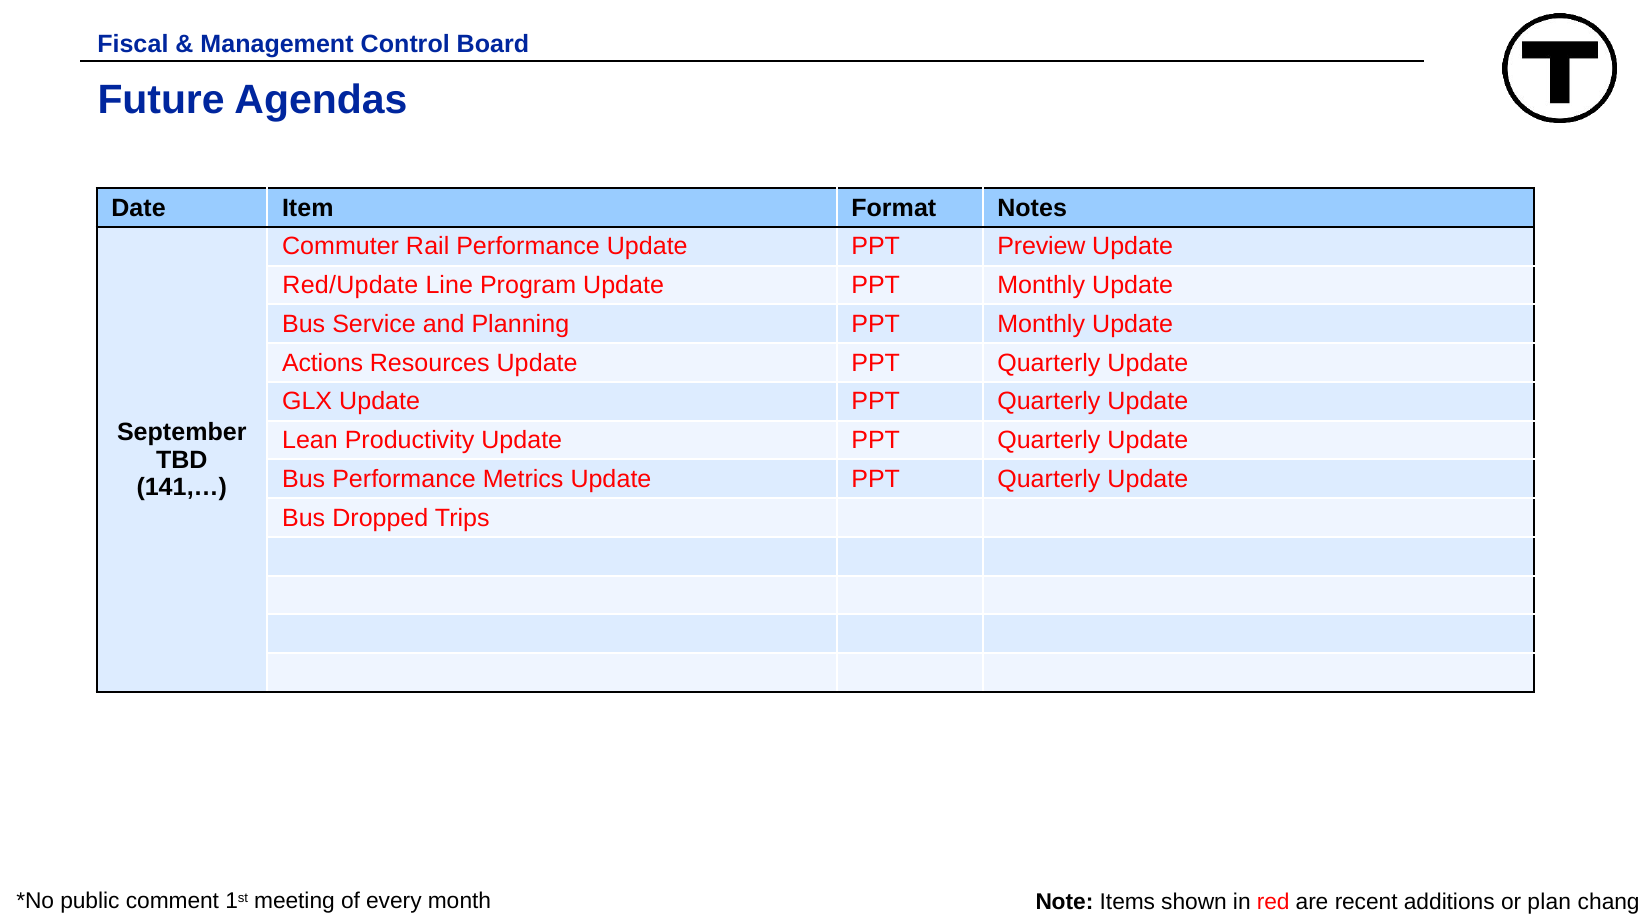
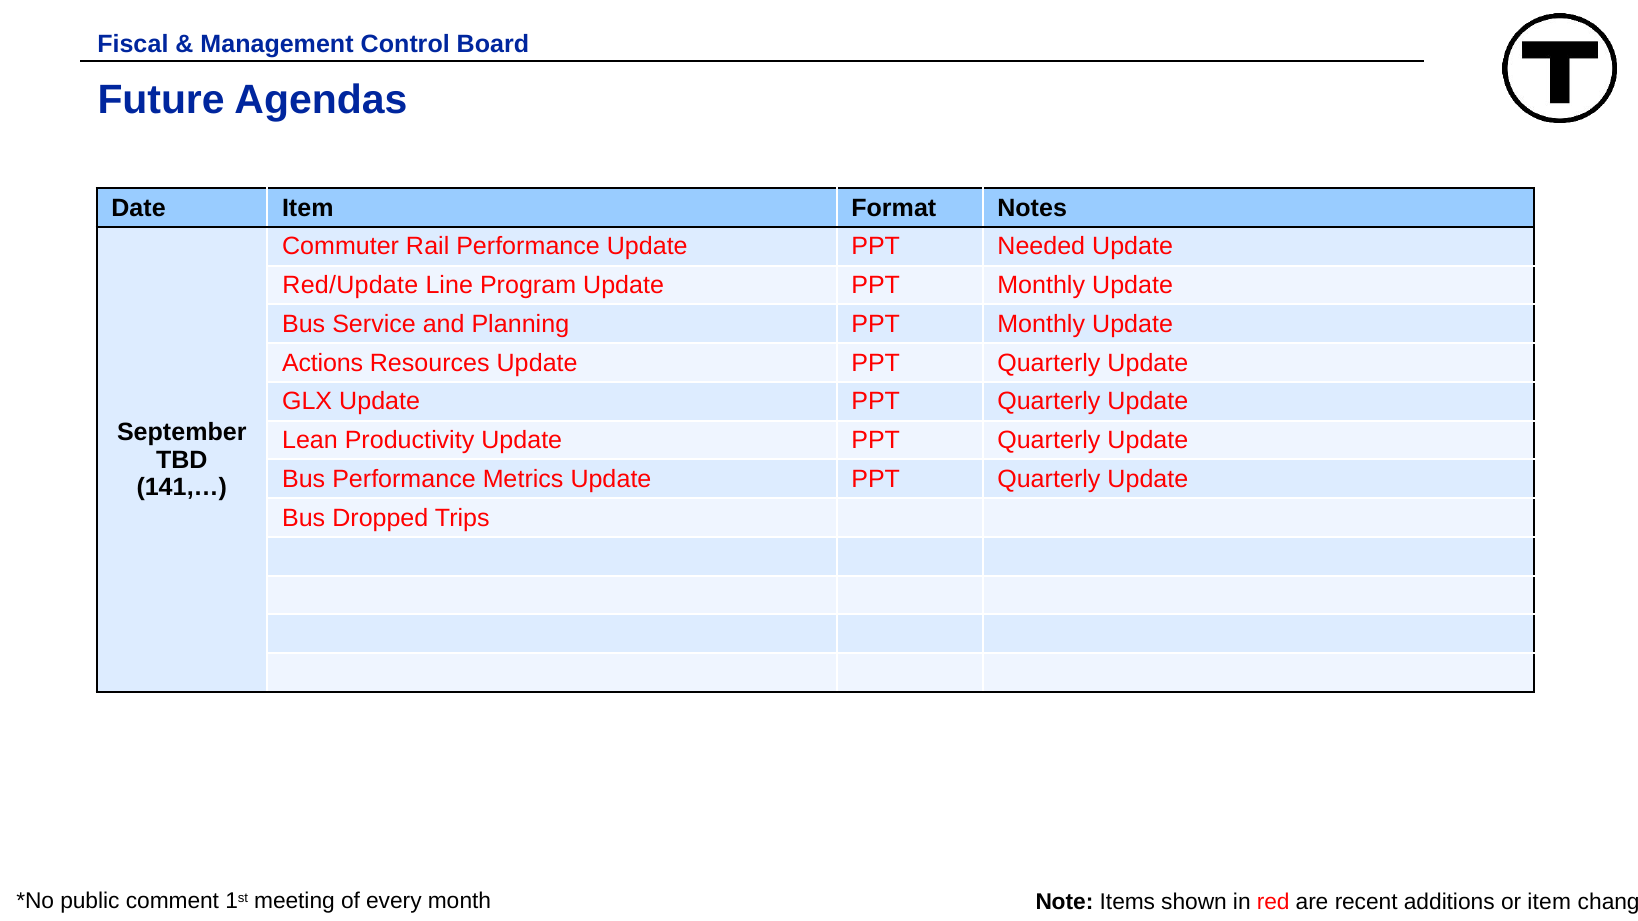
Preview: Preview -> Needed
or plan: plan -> item
